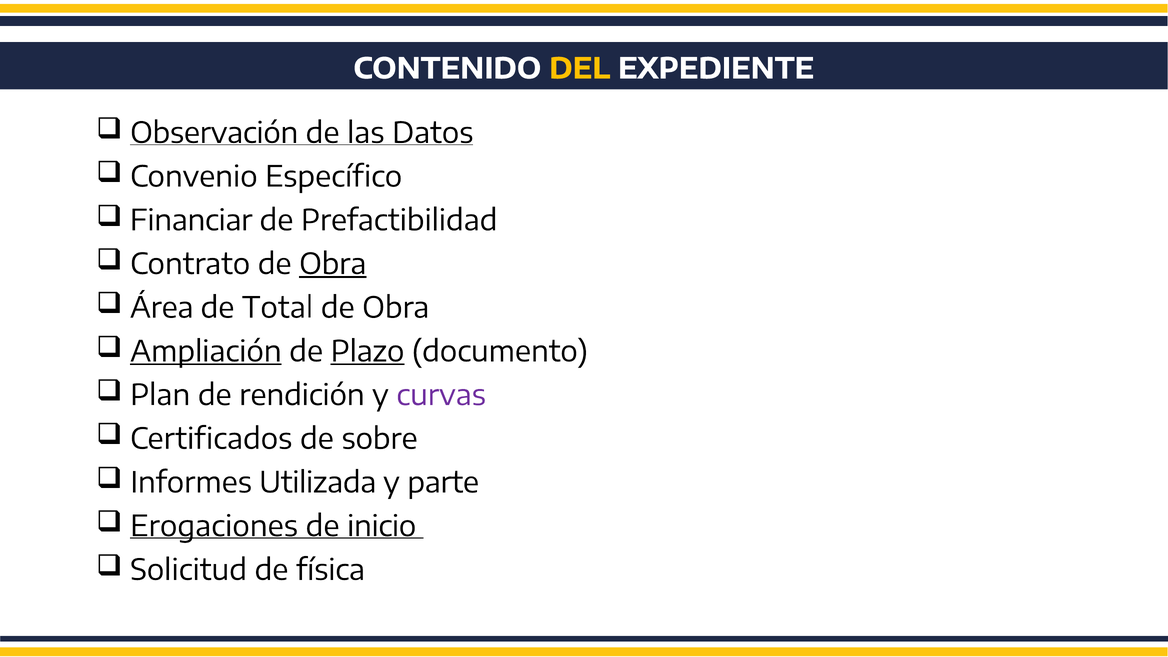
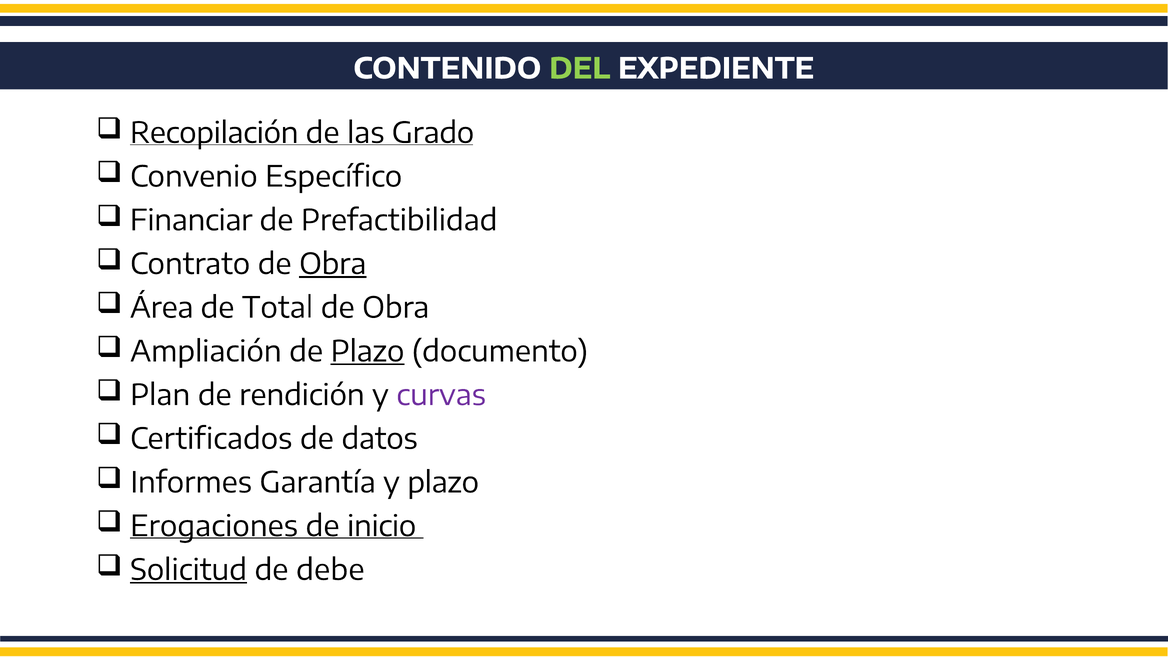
DEL colour: yellow -> light green
Observación: Observación -> Recopilación
Datos: Datos -> Grado
Ampliación underline: present -> none
sobre: sobre -> datos
Utilizada: Utilizada -> Garantía
y parte: parte -> plazo
Solicitud underline: none -> present
física: física -> debe
